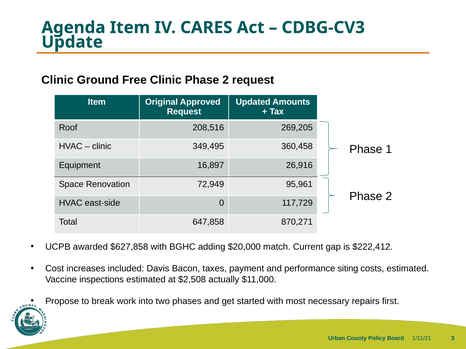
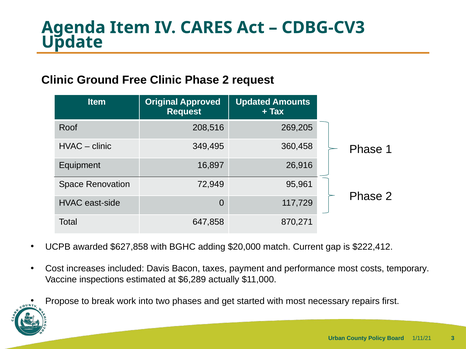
performance siting: siting -> most
costs estimated: estimated -> temporary
$2,508: $2,508 -> $6,289
